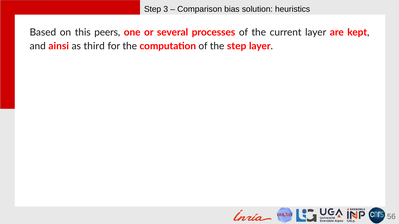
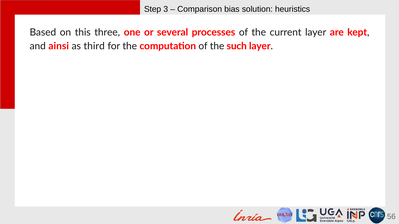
peers: peers -> three
the step: step -> such
